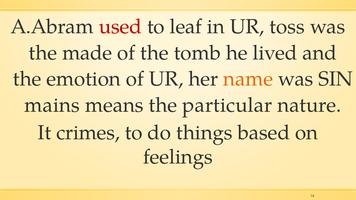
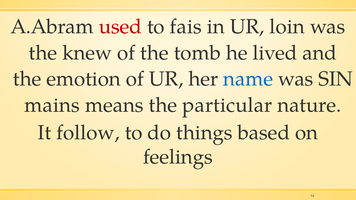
leaf: leaf -> fais
toss: toss -> loin
made: made -> knew
name colour: orange -> blue
crimes: crimes -> follow
